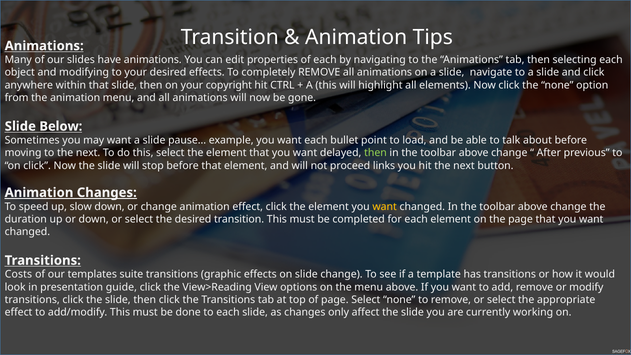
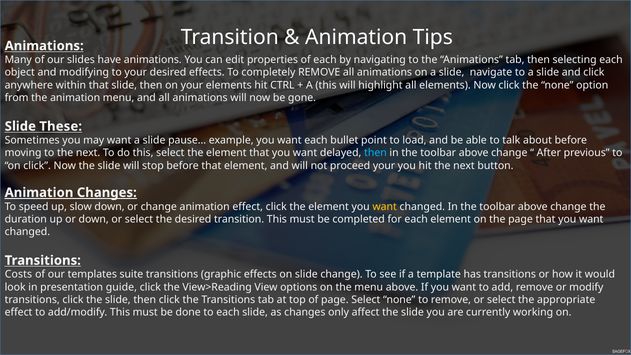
your copyright: copyright -> elements
Below: Below -> These
then at (375, 153) colour: light green -> light blue
proceed links: links -> your
